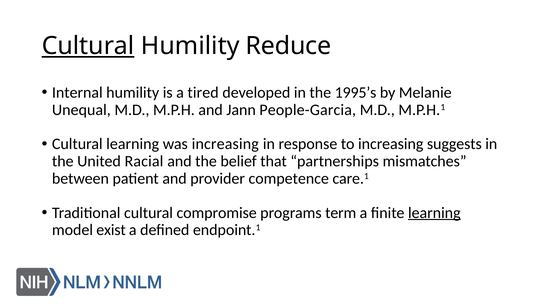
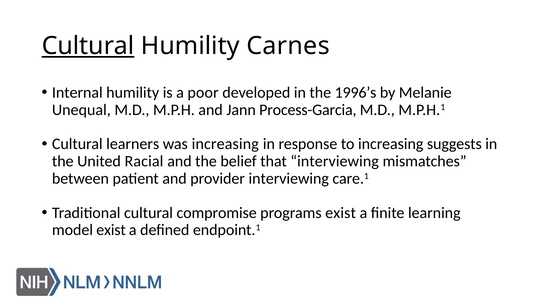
Reduce: Reduce -> Carnes
tired: tired -> poor
1995’s: 1995’s -> 1996’s
People-Garcia: People-Garcia -> Process-Garcia
Cultural learning: learning -> learners
that partnerships: partnerships -> interviewing
provider competence: competence -> interviewing
programs term: term -> exist
learning at (434, 213) underline: present -> none
